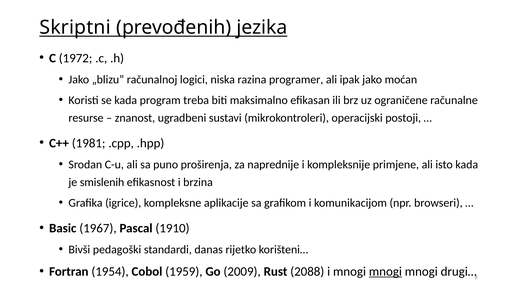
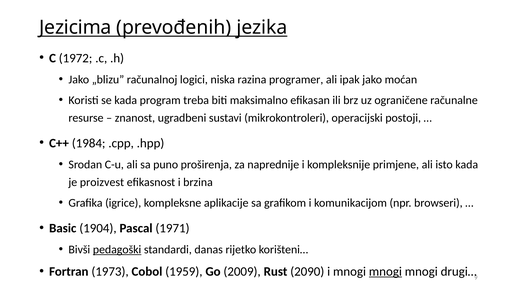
Skriptni: Skriptni -> Jezicima
1981: 1981 -> 1984
smislenih: smislenih -> proizvest
1967: 1967 -> 1904
1910: 1910 -> 1971
pedagoški underline: none -> present
1954: 1954 -> 1973
2088: 2088 -> 2090
